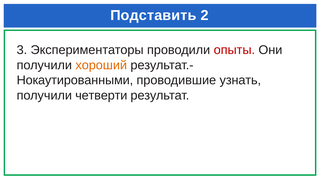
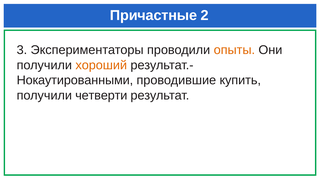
Подставить: Подставить -> Причастные
опыты colour: red -> orange
узнать: узнать -> купить
